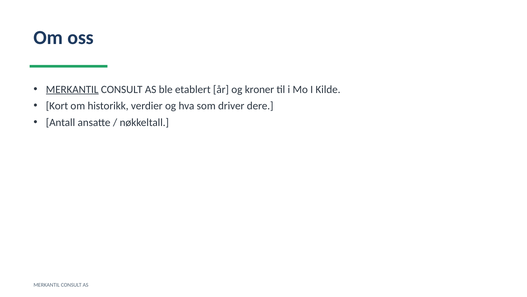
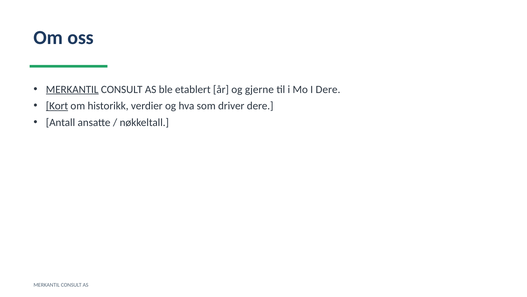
kroner: kroner -> gjerne
I Kilde: Kilde -> Dere
Kort underline: none -> present
